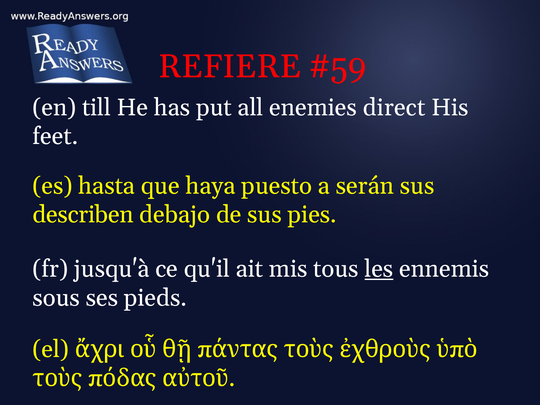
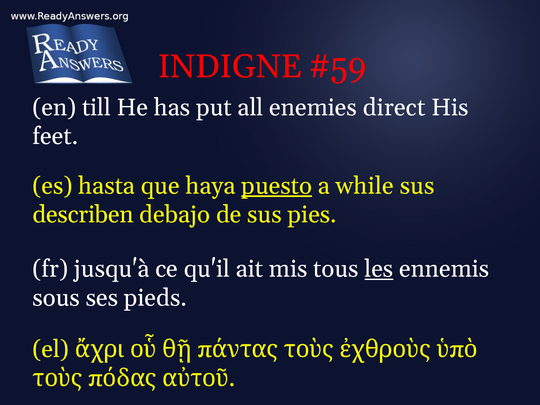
REFIERE: REFIERE -> INDIGNE
puesto underline: none -> present
serán: serán -> while
